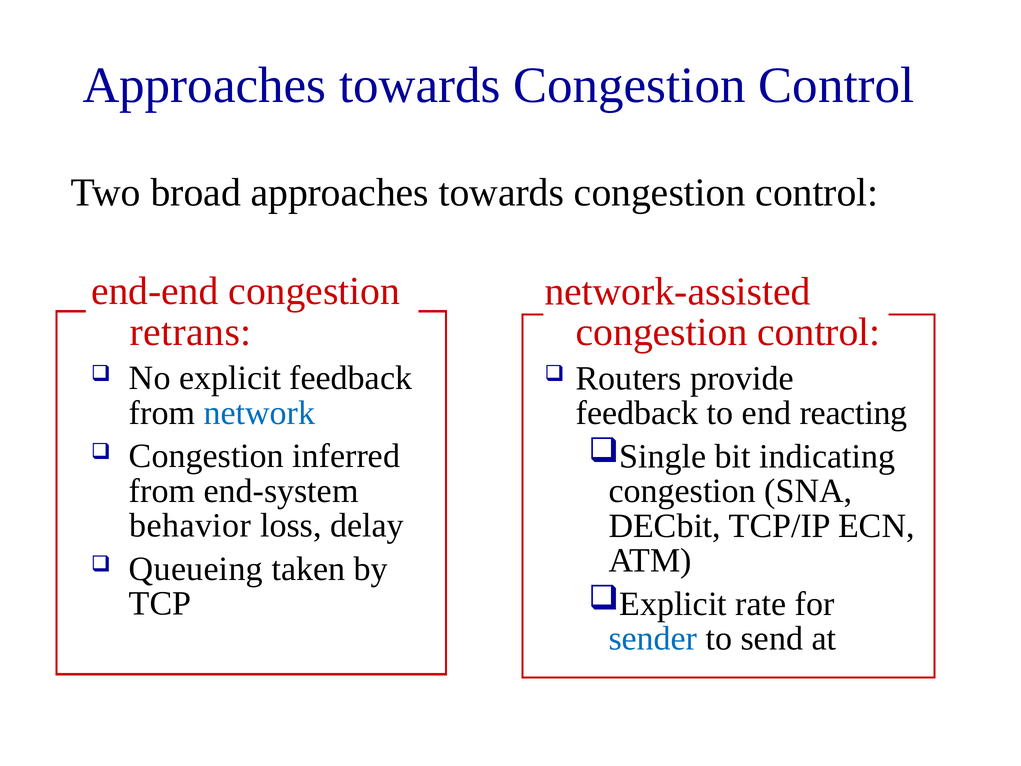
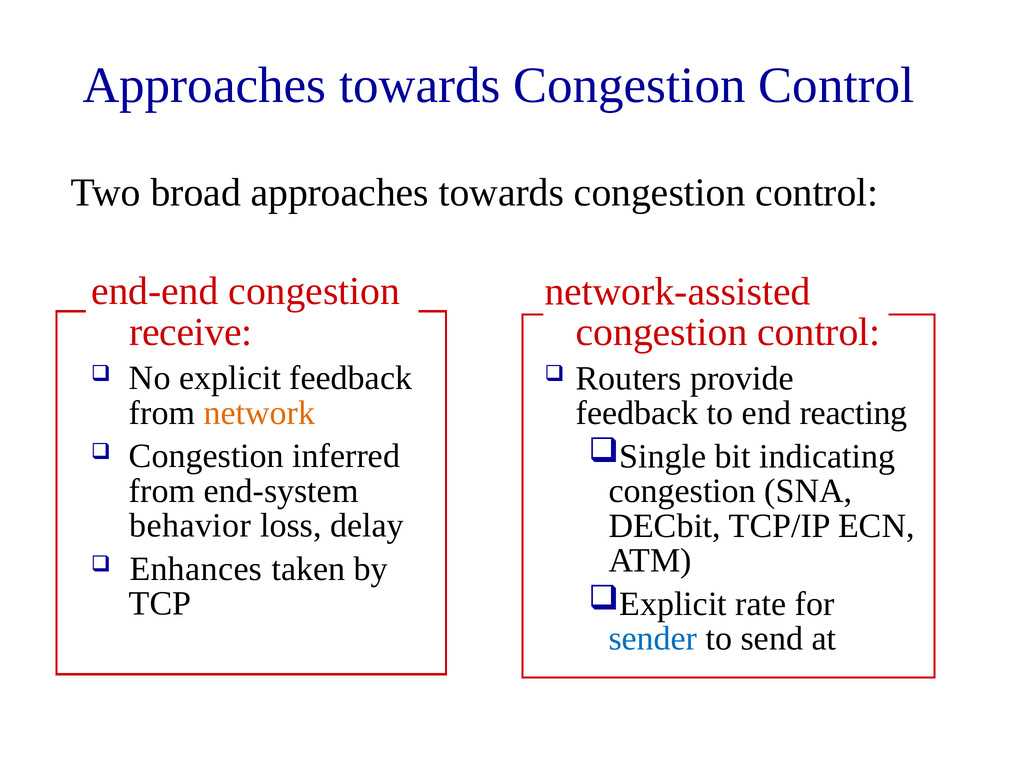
retrans: retrans -> receive
network colour: blue -> orange
Queueing: Queueing -> Enhances
